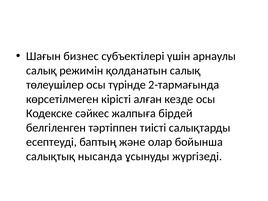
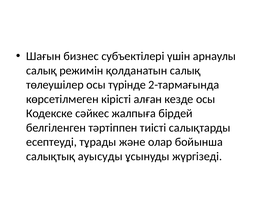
баптың: баптың -> тұрады
нысанда: нысанда -> ауысуды
